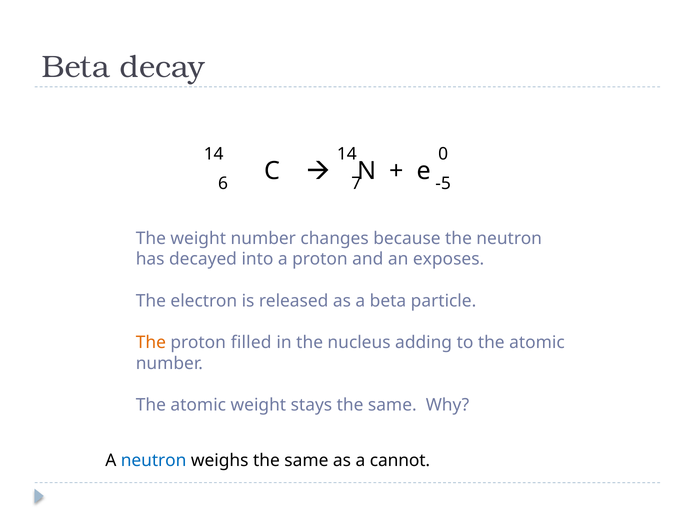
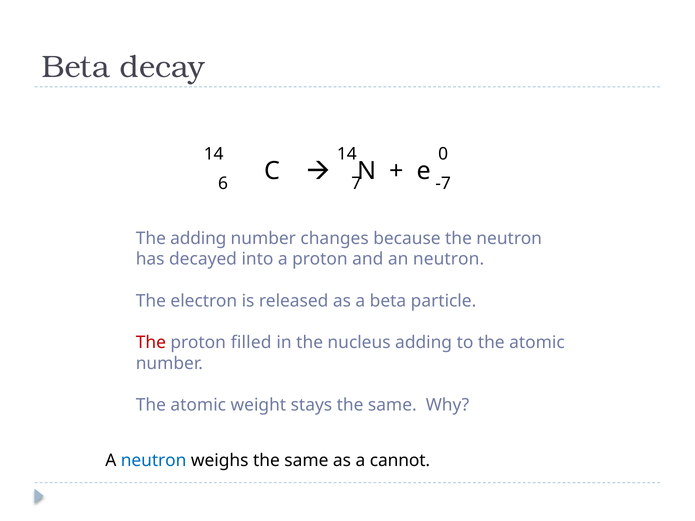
-5: -5 -> -7
The weight: weight -> adding
an exposes: exposes -> neutron
The at (151, 343) colour: orange -> red
